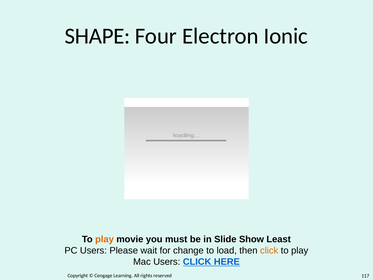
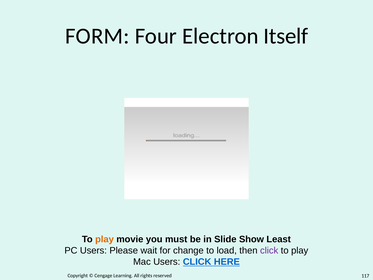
SHAPE: SHAPE -> FORM
Ionic: Ionic -> Itself
click at (269, 250) colour: orange -> purple
